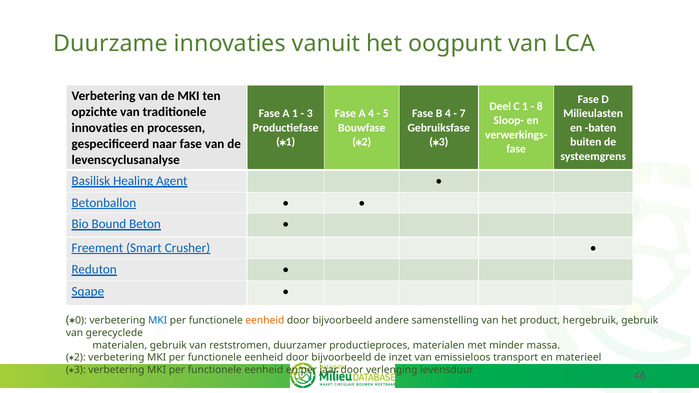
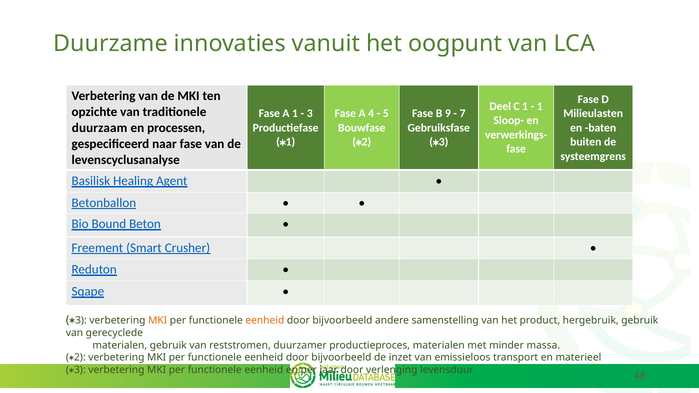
8 at (540, 106): 8 -> 1
B 4: 4 -> 9
innovaties at (100, 128): innovaties -> duurzaam
0 at (81, 321): 0 -> 3
MKI at (158, 321) colour: blue -> orange
